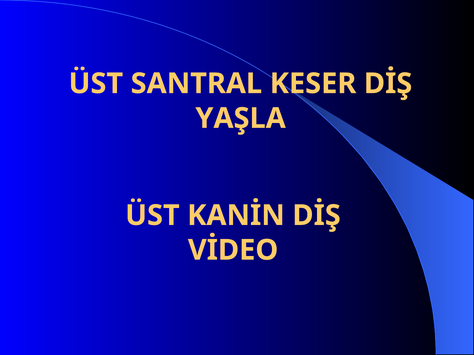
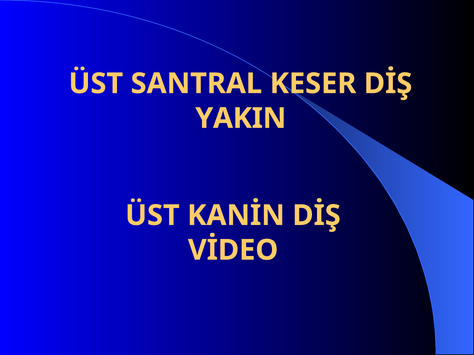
YAŞLA: YAŞLA -> YAKIN
